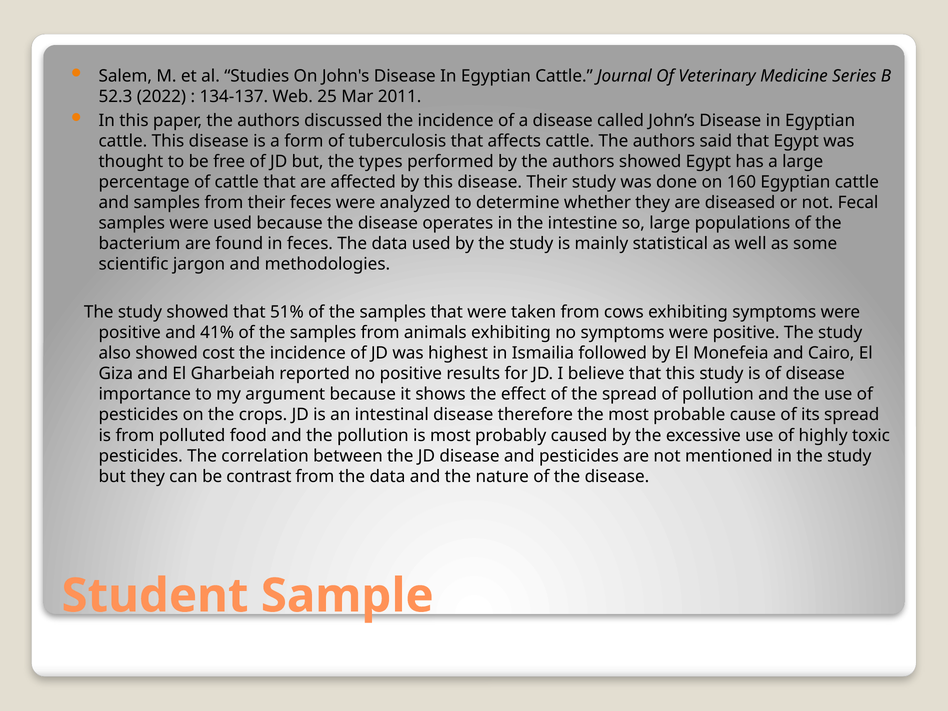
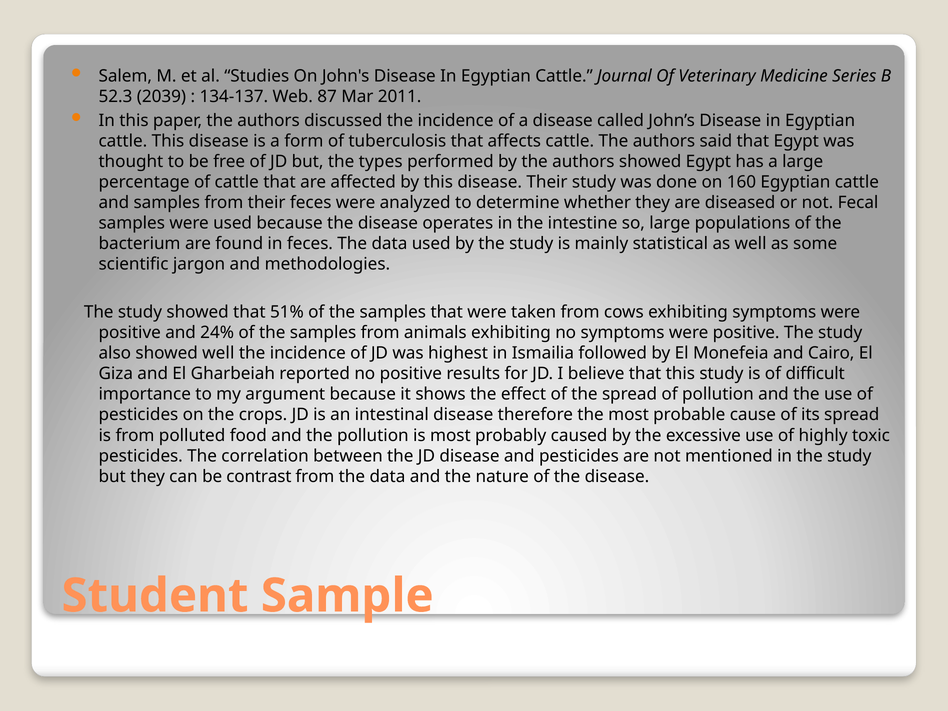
2022: 2022 -> 2039
25: 25 -> 87
41%: 41% -> 24%
showed cost: cost -> well
of disease: disease -> difficult
